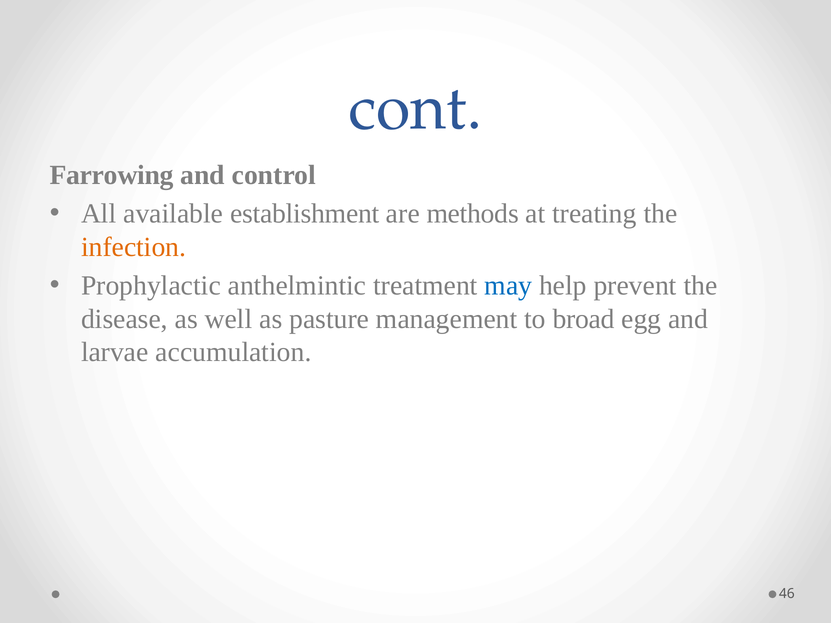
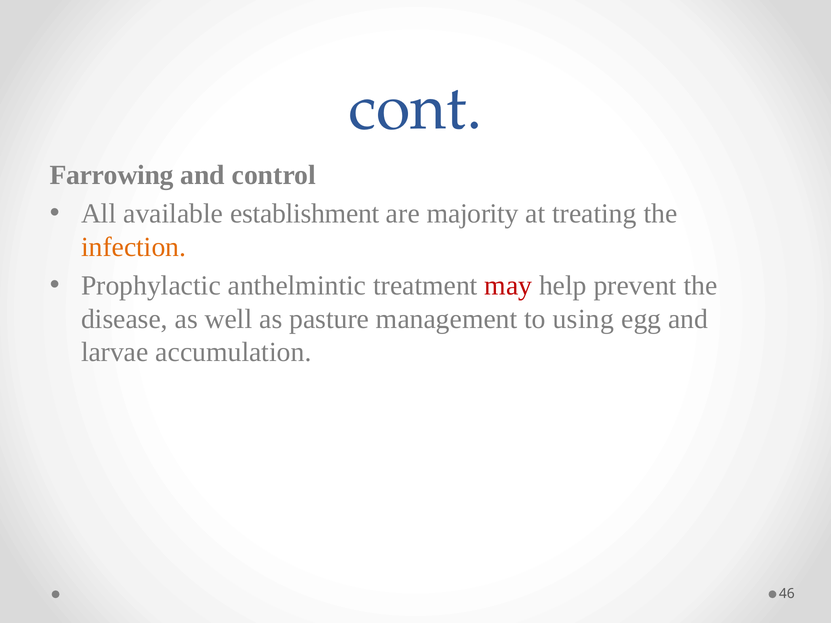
methods: methods -> majority
may colour: blue -> red
broad: broad -> using
